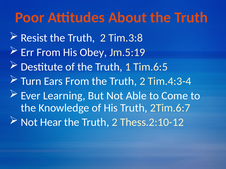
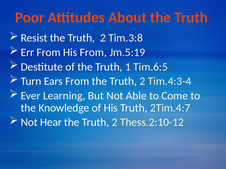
His Obey: Obey -> From
2Tim.6:7: 2Tim.6:7 -> 2Tim.4:7
